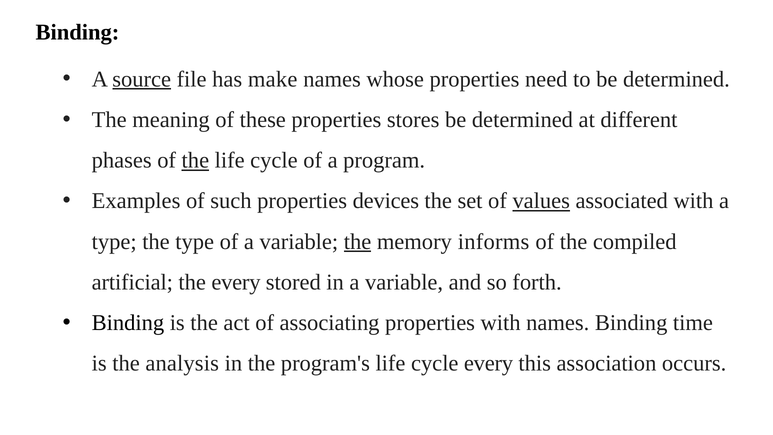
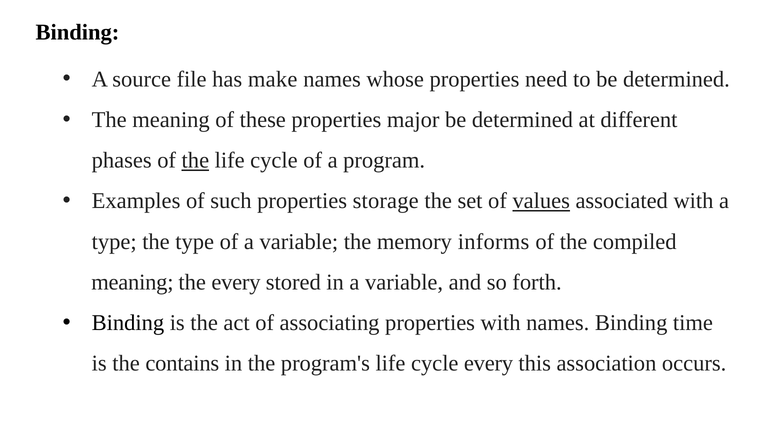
source underline: present -> none
stores: stores -> major
devices: devices -> storage
the at (358, 242) underline: present -> none
artificial at (132, 282): artificial -> meaning
analysis: analysis -> contains
